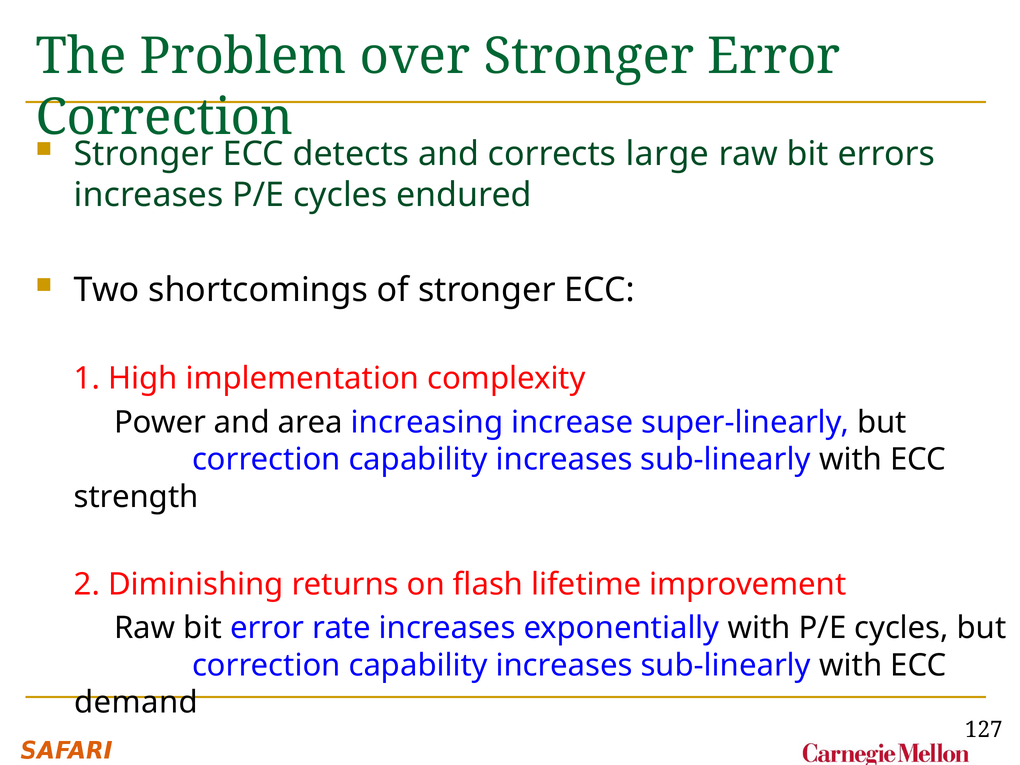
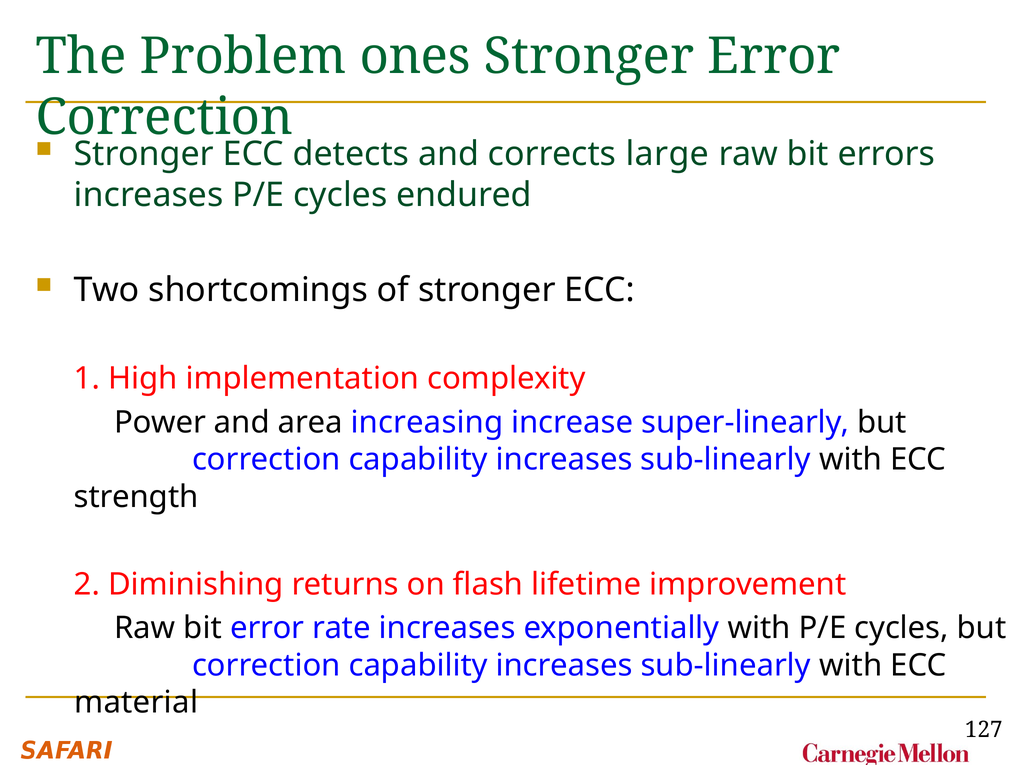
over: over -> ones
demand: demand -> material
